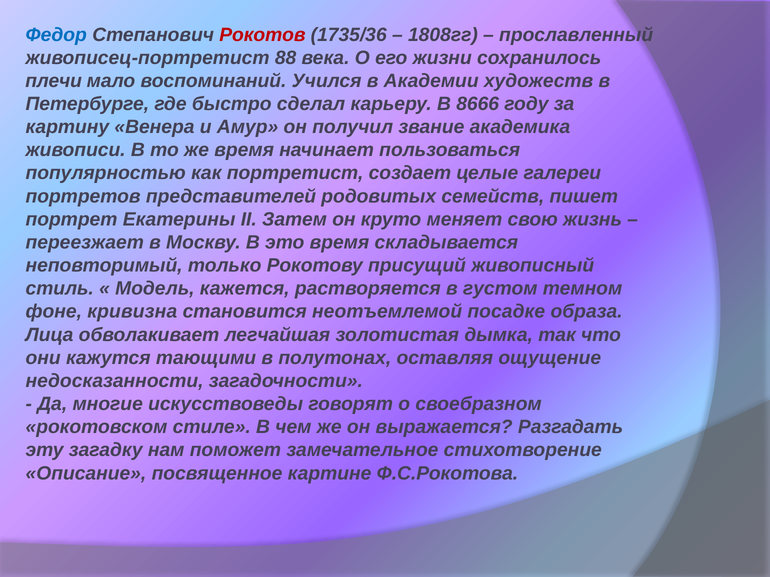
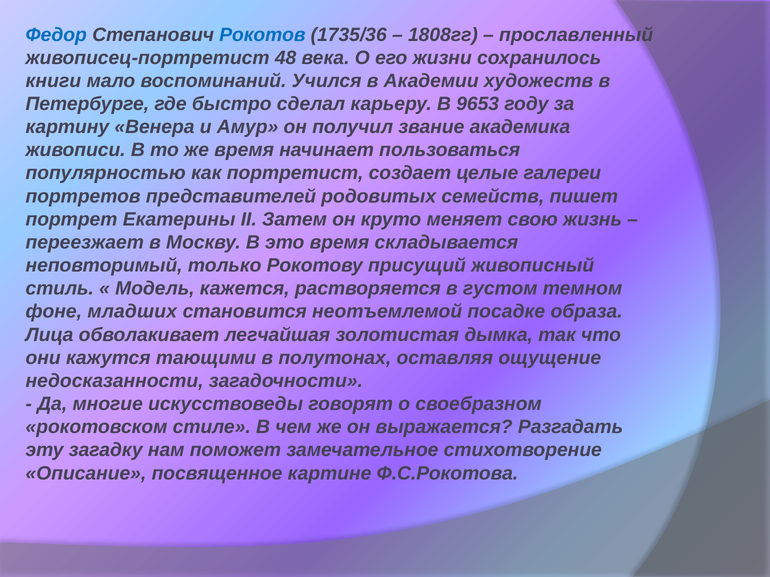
Рокотов colour: red -> blue
88: 88 -> 48
плечи: плечи -> книги
8666: 8666 -> 9653
кривизна: кривизна -> младших
